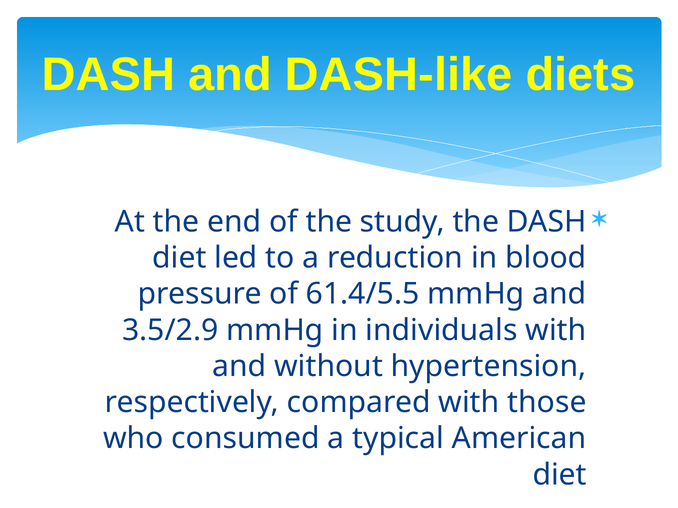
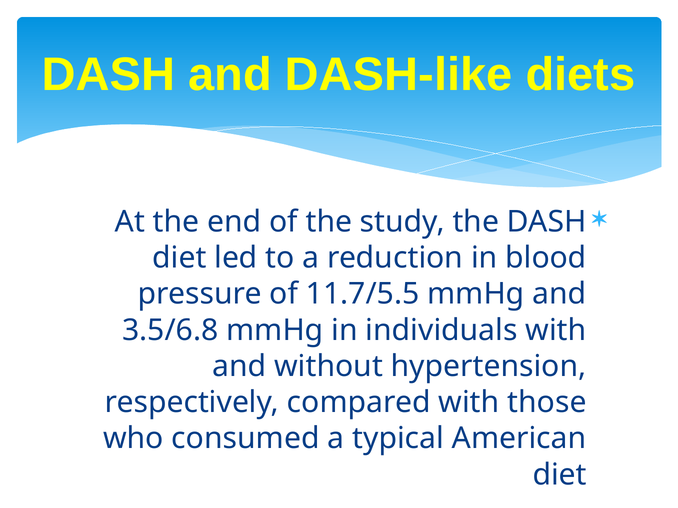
61.4/5.5: 61.4/5.5 -> 11.7/5.5
3.5/2.9: 3.5/2.9 -> 3.5/6.8
